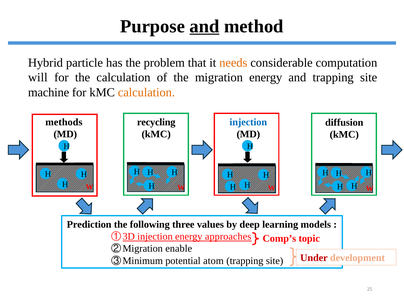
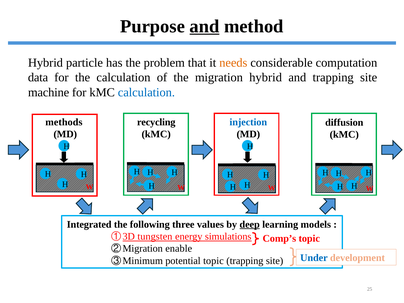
will: will -> data
migration energy: energy -> hybrid
calculation at (146, 92) colour: orange -> blue
Prediction: Prediction -> Integrated
deep underline: none -> present
injection at (155, 237): injection -> tungsten
approaches: approaches -> simulations
Under colour: red -> blue
potential atom: atom -> topic
